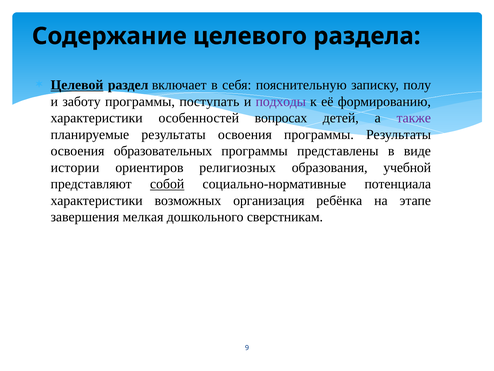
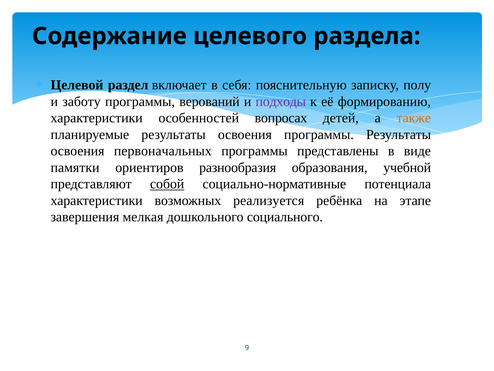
Целевой underline: present -> none
поступать: поступать -> верований
также colour: purple -> orange
образовательных: образовательных -> первоначальных
истории: истории -> памятки
религиозных: религиозных -> разнообразия
организация: организация -> реализуется
сверстникам: сверстникам -> социального
